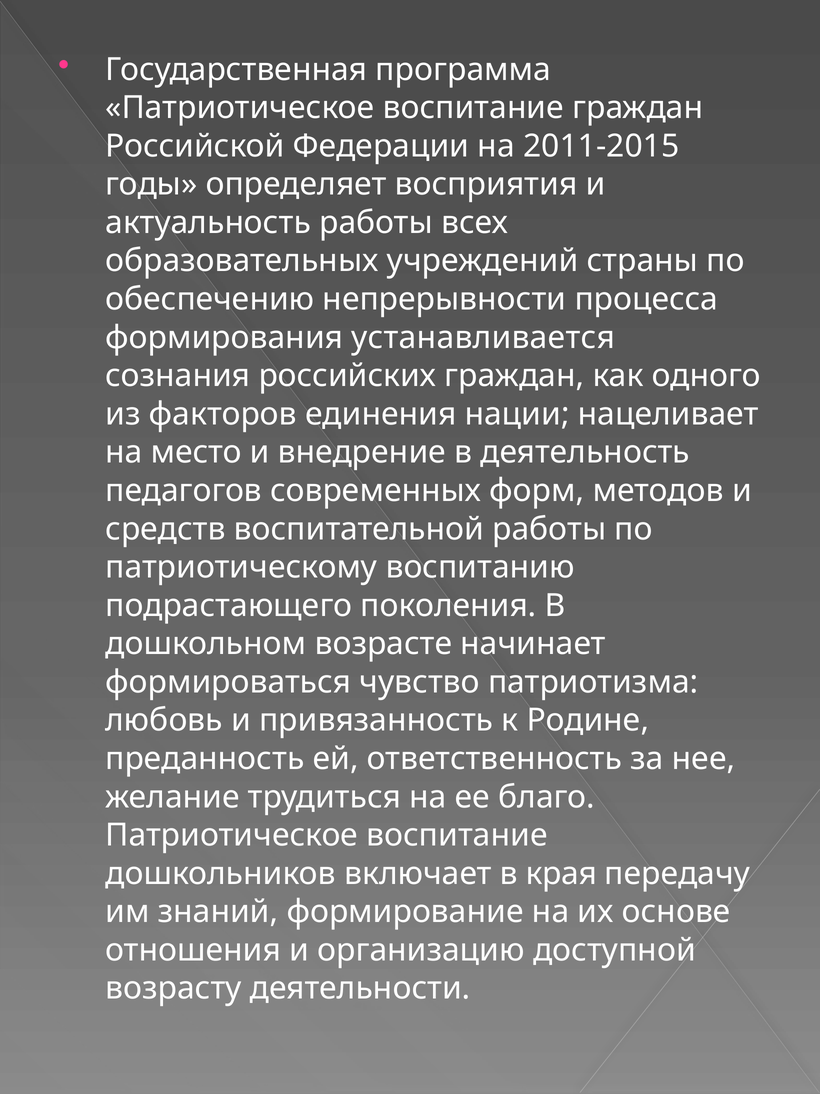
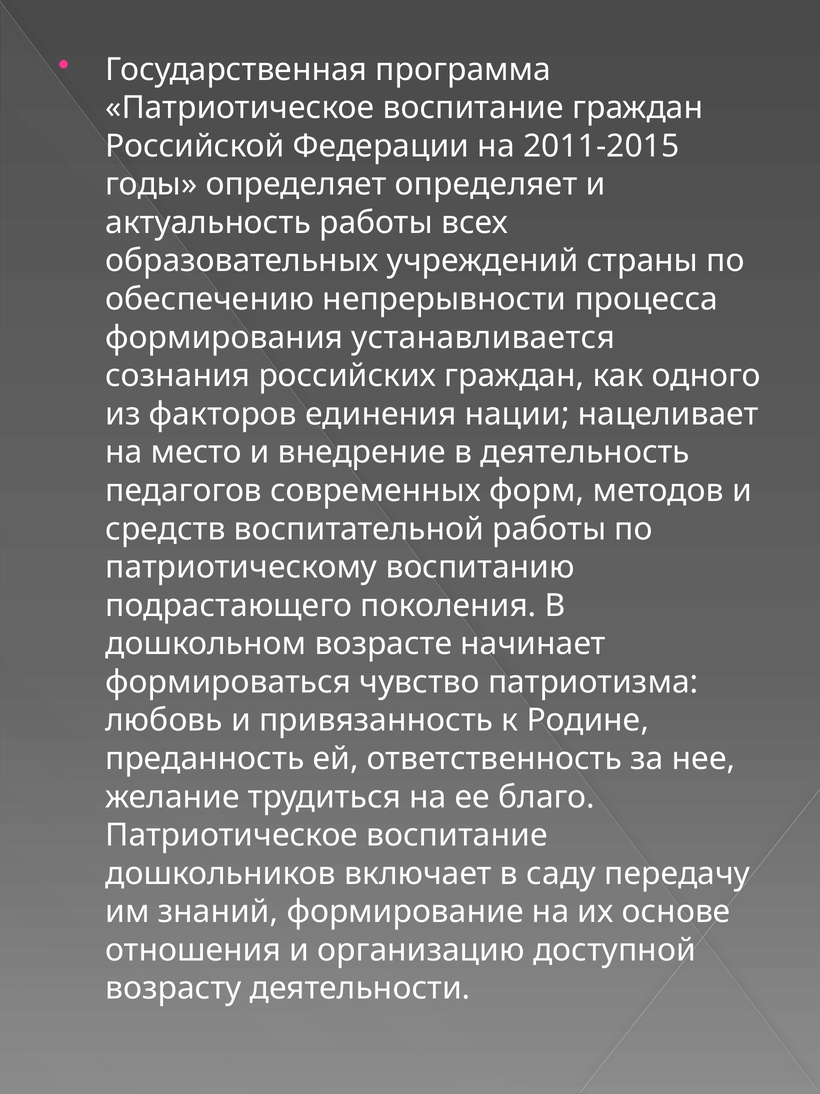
определяет восприятия: восприятия -> определяет
края: края -> саду
